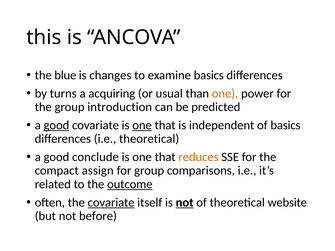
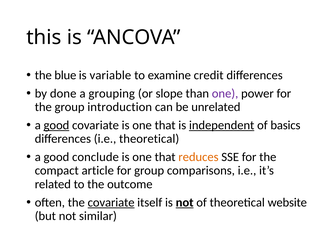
changes: changes -> variable
examine basics: basics -> credit
turns: turns -> done
acquiring: acquiring -> grouping
usual: usual -> slope
one at (225, 94) colour: orange -> purple
predicted: predicted -> unrelated
one at (142, 125) underline: present -> none
independent underline: none -> present
assign: assign -> article
outcome underline: present -> none
before: before -> similar
